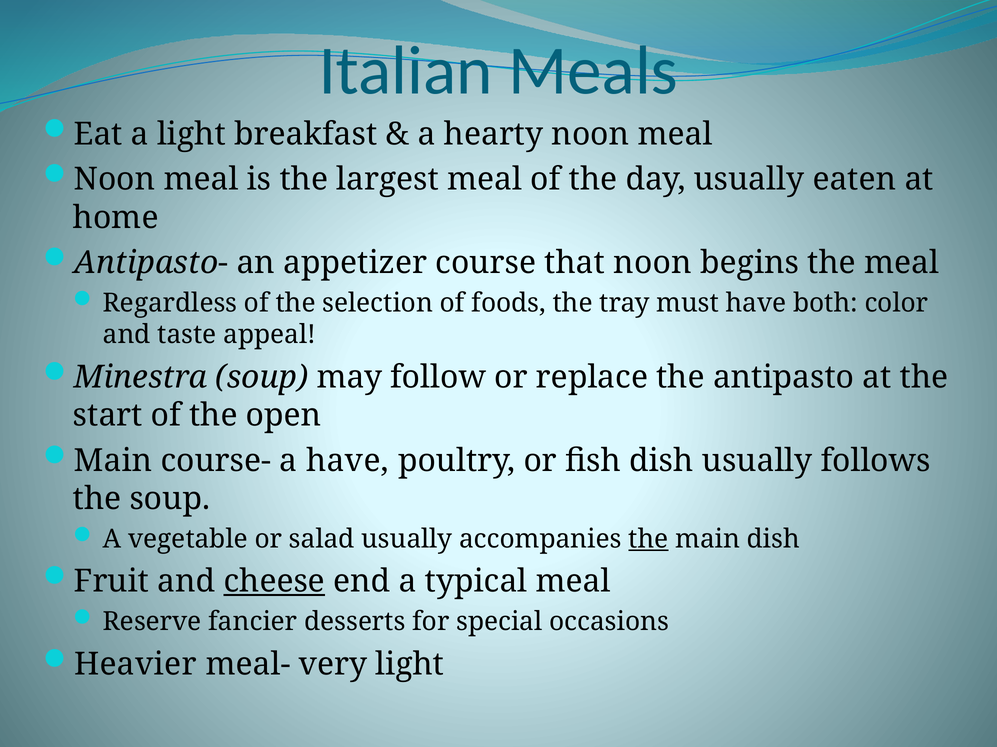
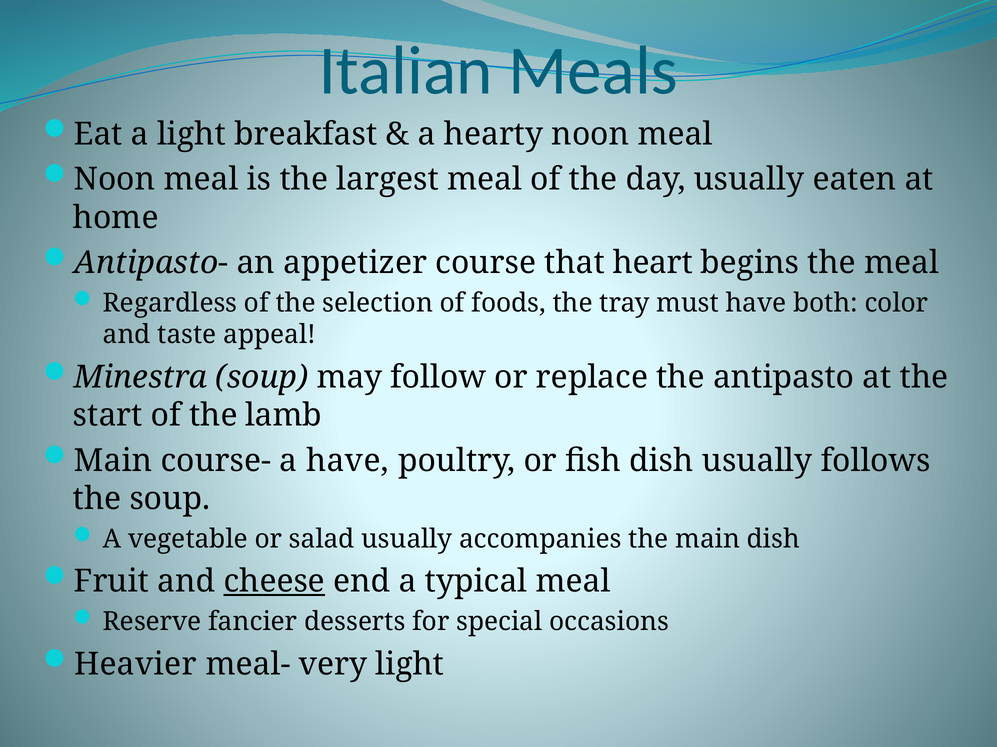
that noon: noon -> heart
open: open -> lamb
the at (648, 540) underline: present -> none
